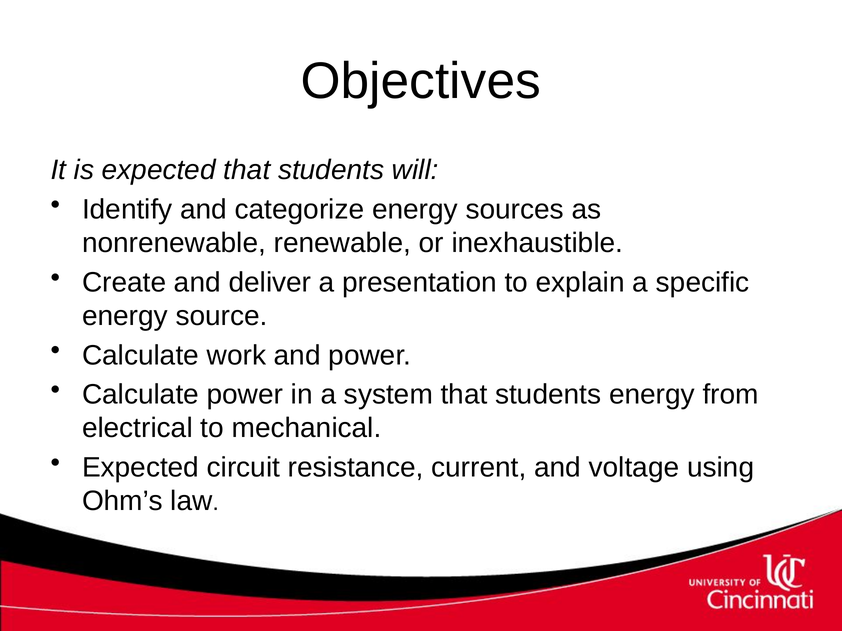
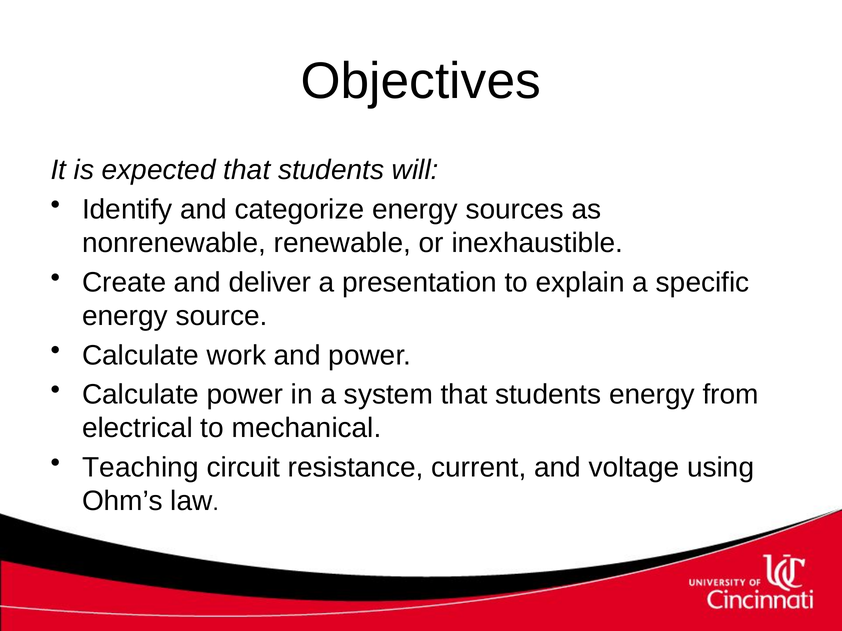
Expected at (141, 468): Expected -> Teaching
